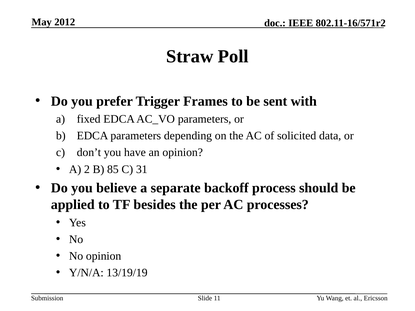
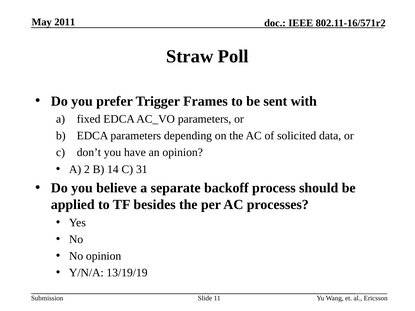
2012: 2012 -> 2011
85: 85 -> 14
